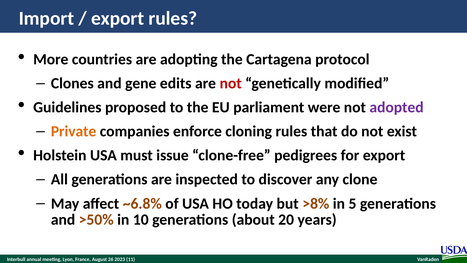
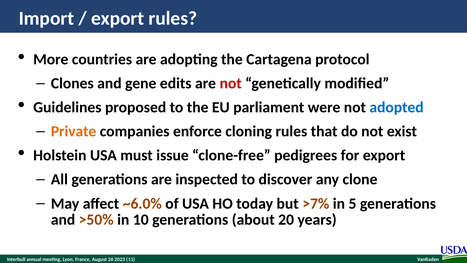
adopted colour: purple -> blue
~6.8%: ~6.8% -> ~6.0%
>8%: >8% -> >7%
